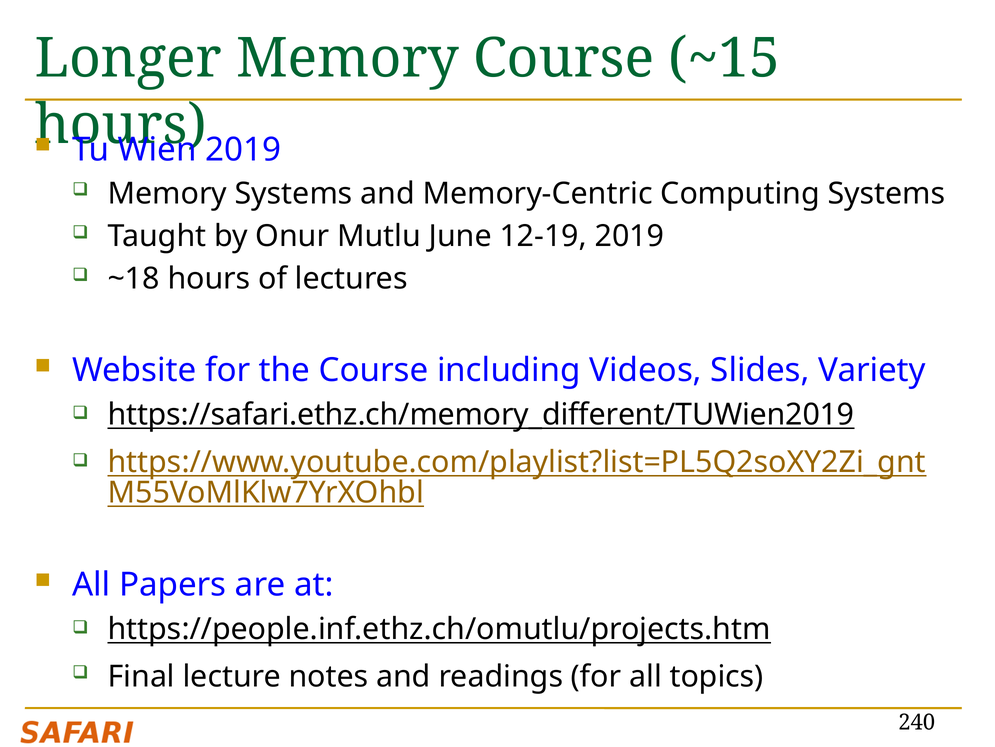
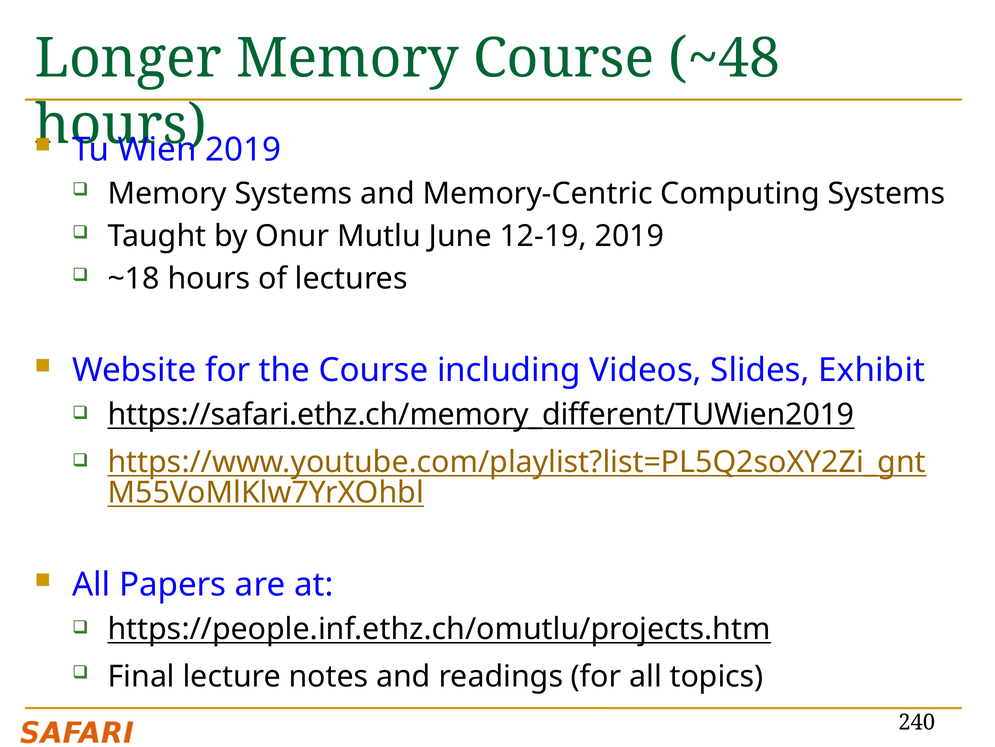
~15: ~15 -> ~48
Variety: Variety -> Exhibit
